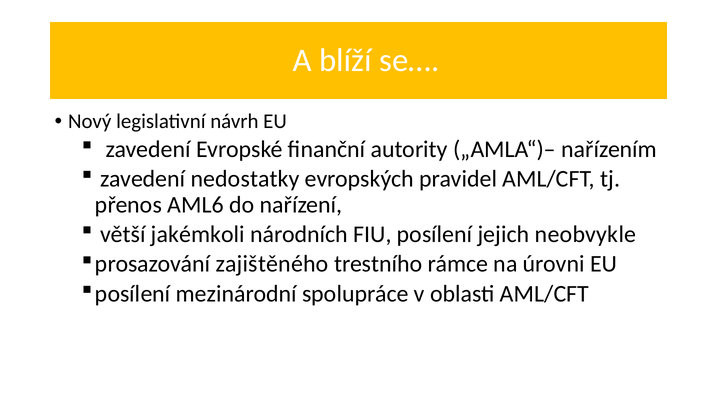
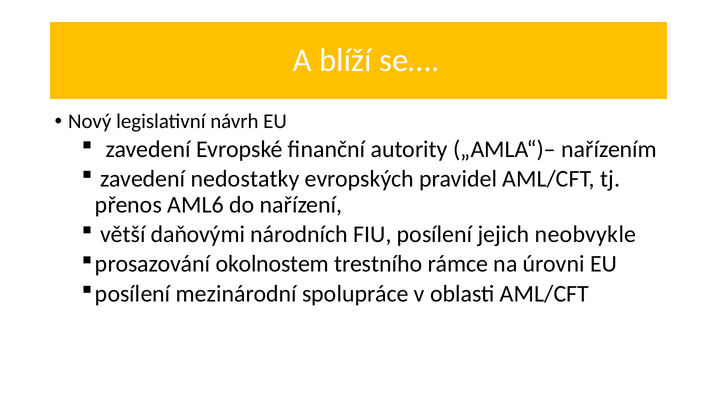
jakémkoli: jakémkoli -> daňovými
zajištěného: zajištěného -> okolnostem
